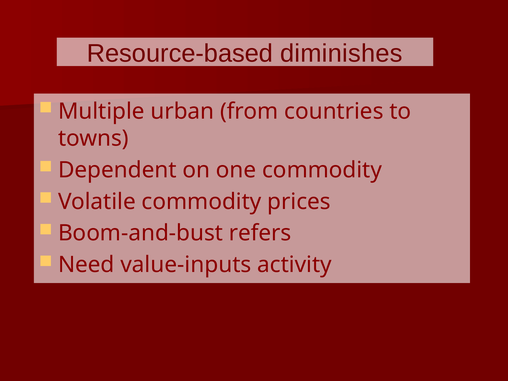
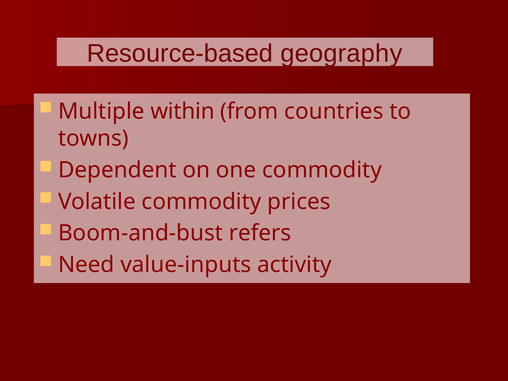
diminishes: diminishes -> geography
urban: urban -> within
